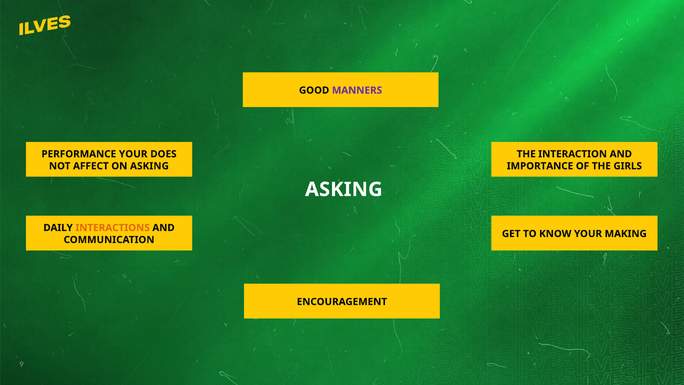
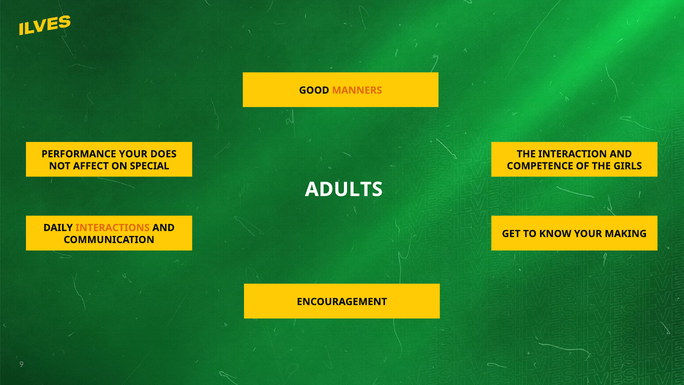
MANNERS colour: purple -> orange
ON ASKING: ASKING -> SPECIAL
IMPORTANCE: IMPORTANCE -> COMPETENCE
ASKING at (344, 189): ASKING -> ADULTS
